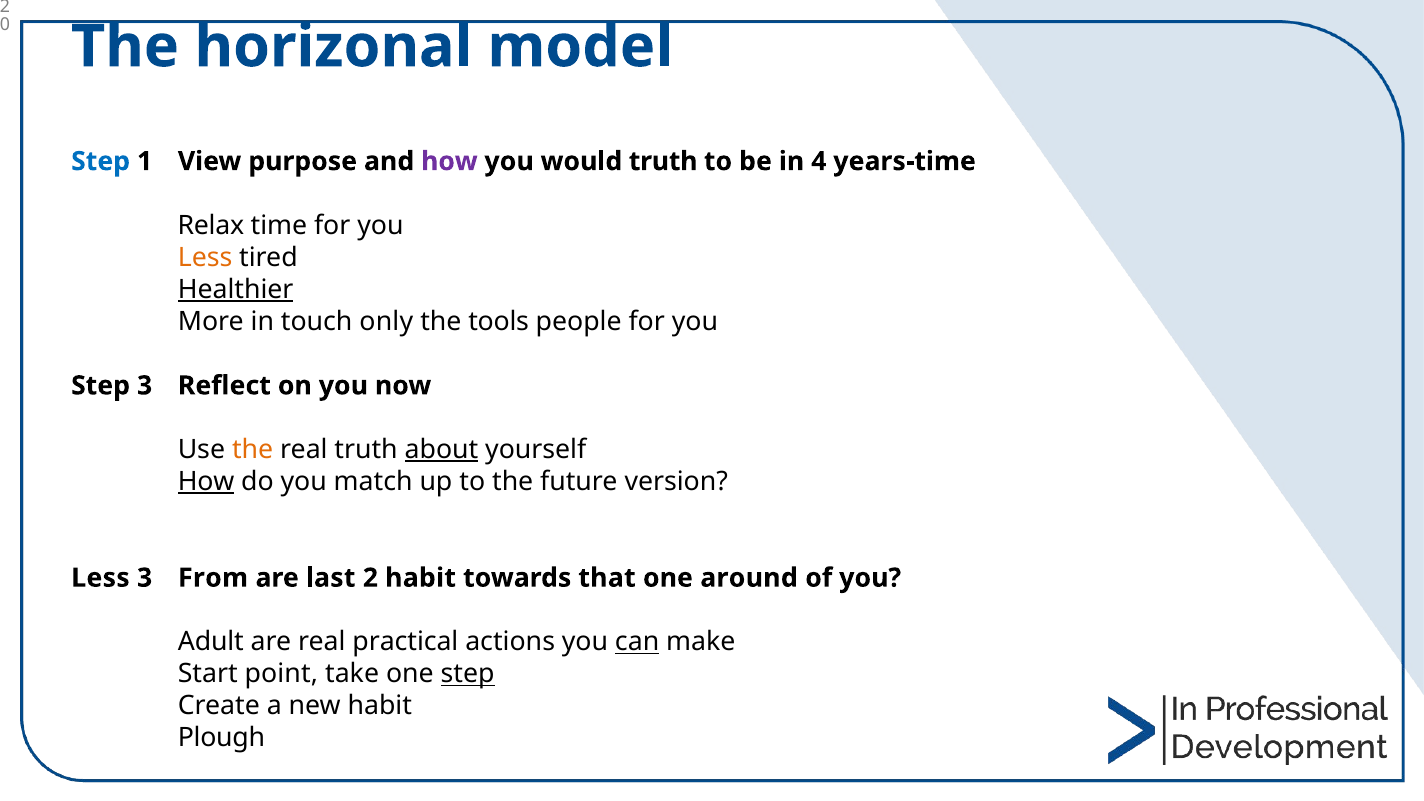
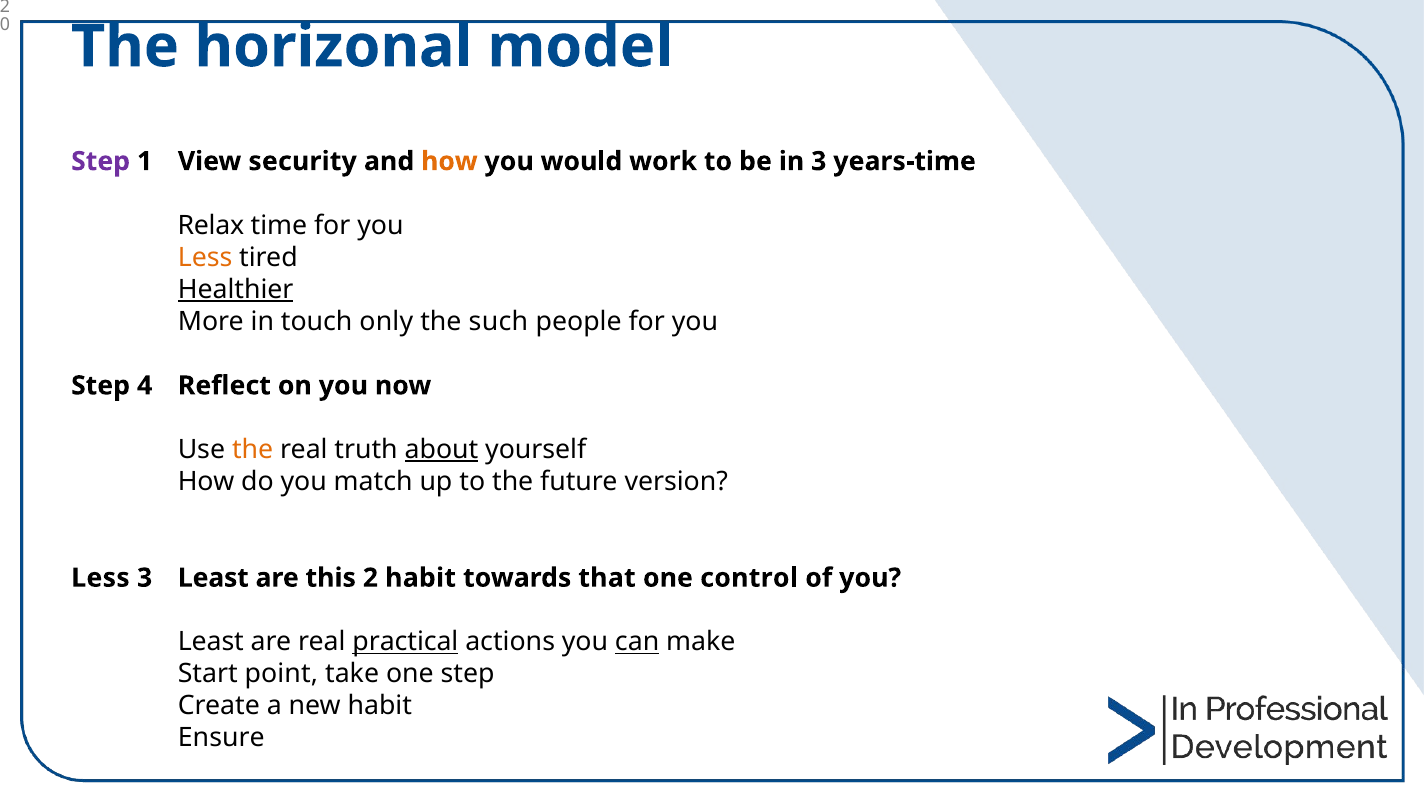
Step at (101, 161) colour: blue -> purple
purpose: purpose -> security
how at (449, 161) colour: purple -> orange
would truth: truth -> work
in 4: 4 -> 3
tools: tools -> such
Step 3: 3 -> 4
How at (206, 482) underline: present -> none
3 From: From -> Least
last: last -> this
around: around -> control
Adult at (211, 642): Adult -> Least
practical underline: none -> present
step at (468, 674) underline: present -> none
Plough: Plough -> Ensure
